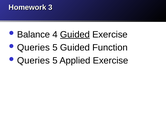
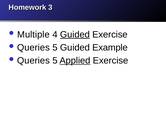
Balance: Balance -> Multiple
Function: Function -> Example
Applied underline: none -> present
